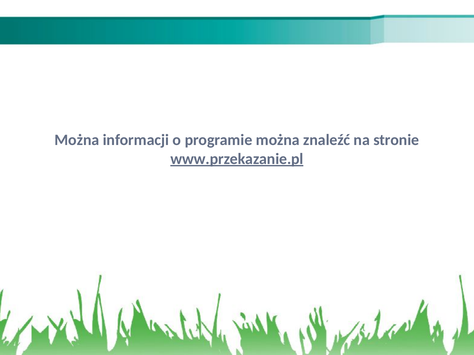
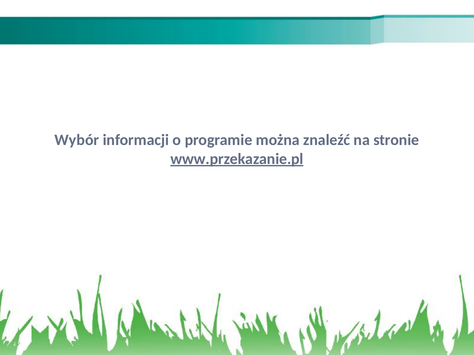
Można at (77, 140): Można -> Wybór
